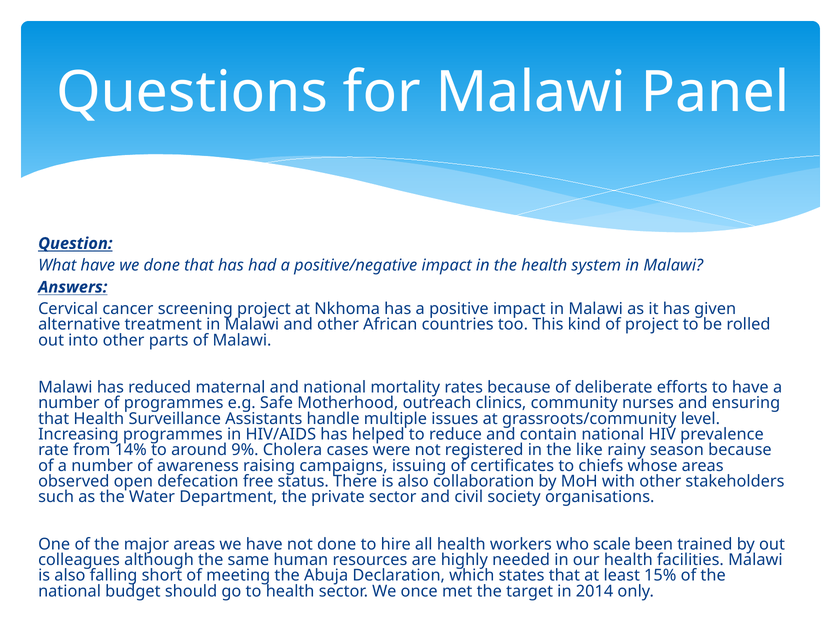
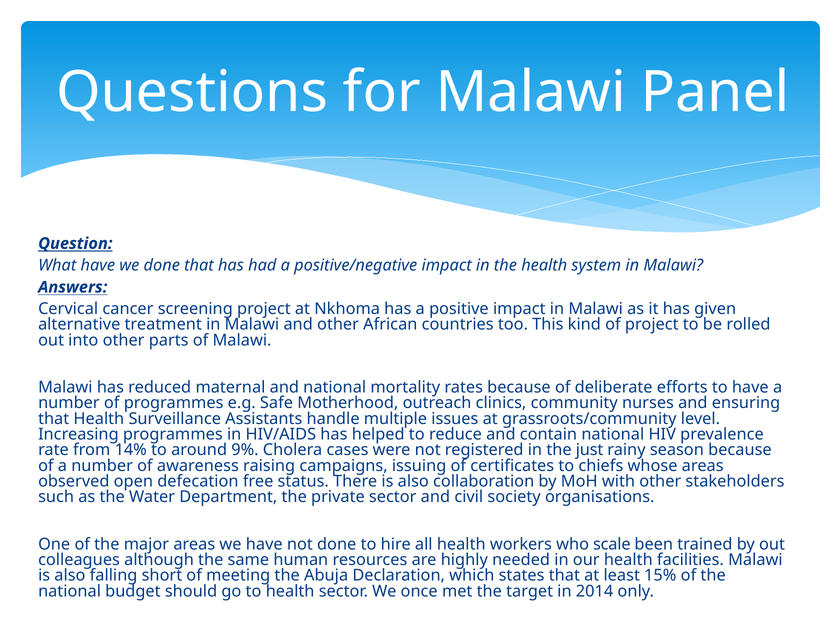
like: like -> just
